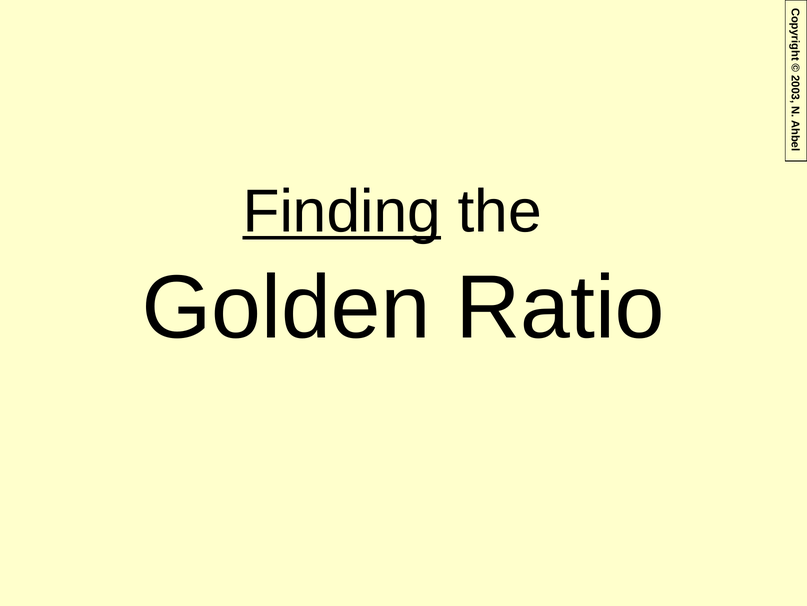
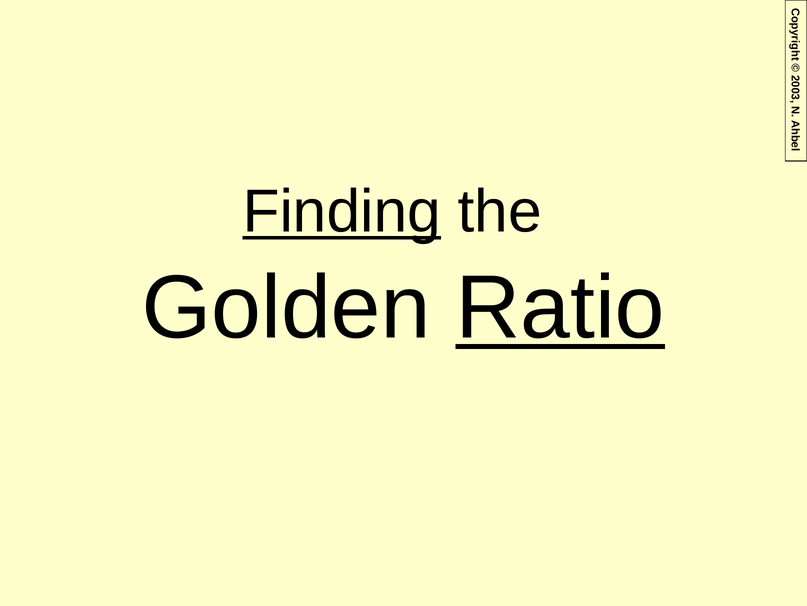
Ratio underline: none -> present
